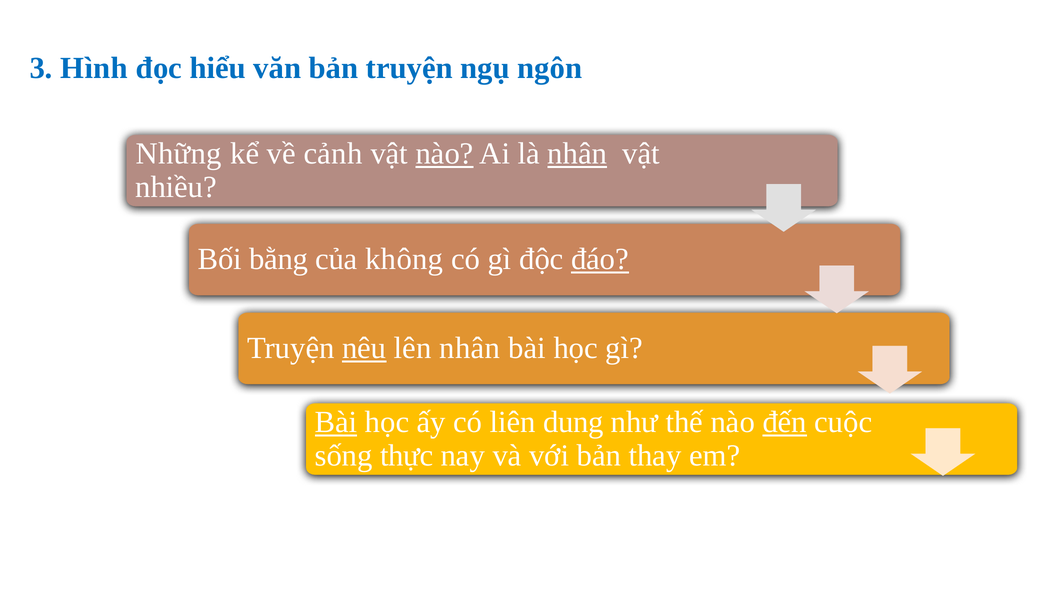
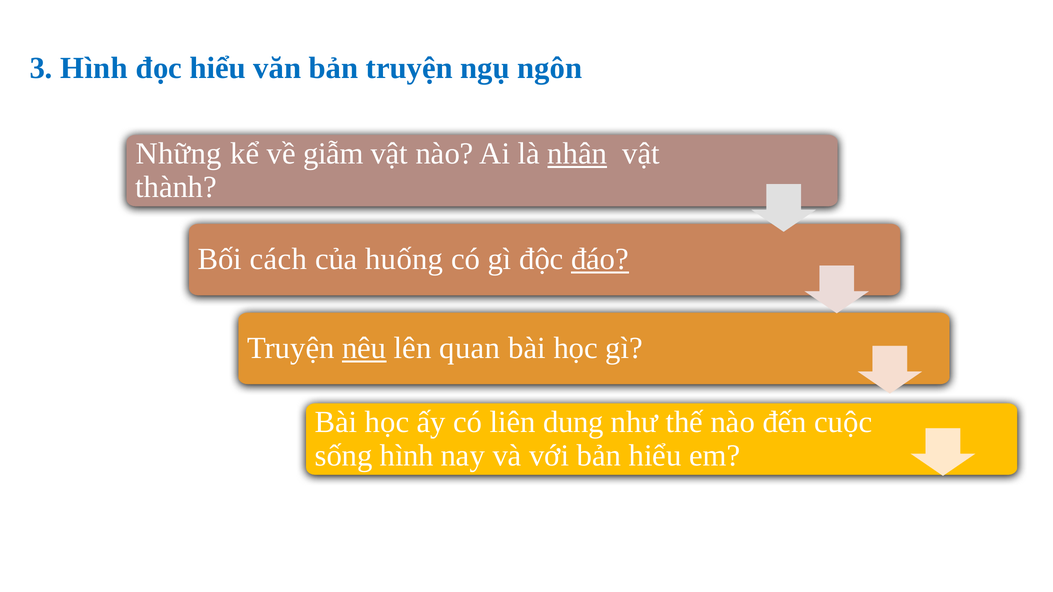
cảnh: cảnh -> giẫm
nào at (445, 154) underline: present -> none
nhiều: nhiều -> thành
bằng: bằng -> cách
không: không -> huống
lên nhân: nhân -> quan
Bài at (336, 423) underline: present -> none
đến underline: present -> none
sống thực: thực -> hình
bản thay: thay -> hiểu
